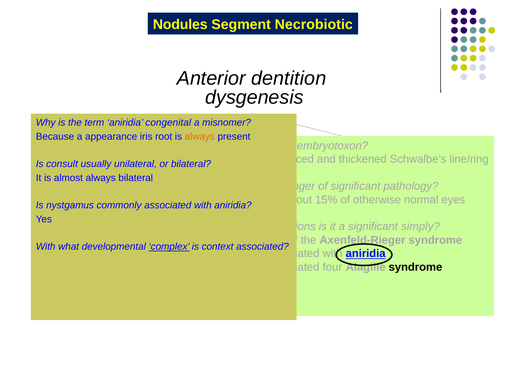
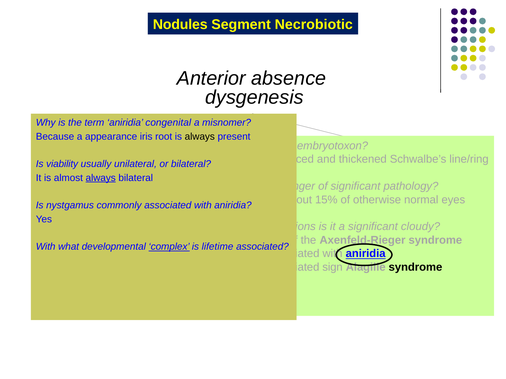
dentition: dentition -> absence
always at (200, 137) colour: orange -> black
consult: consult -> viability
always at (101, 178) underline: none -> present
simply: simply -> cloudy
context: context -> lifetime
four: four -> sign
